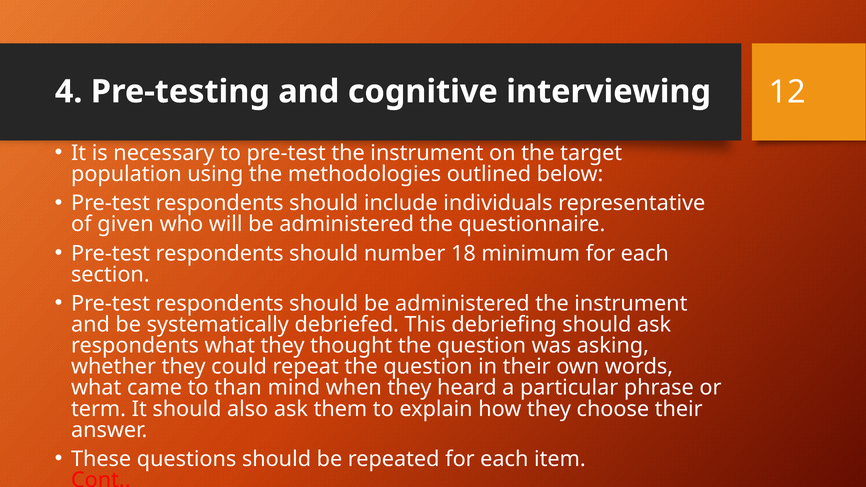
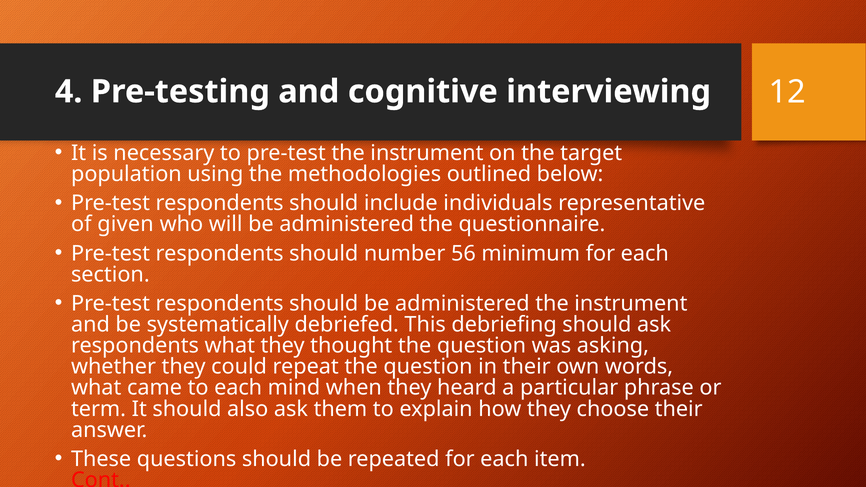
18: 18 -> 56
to than: than -> each
